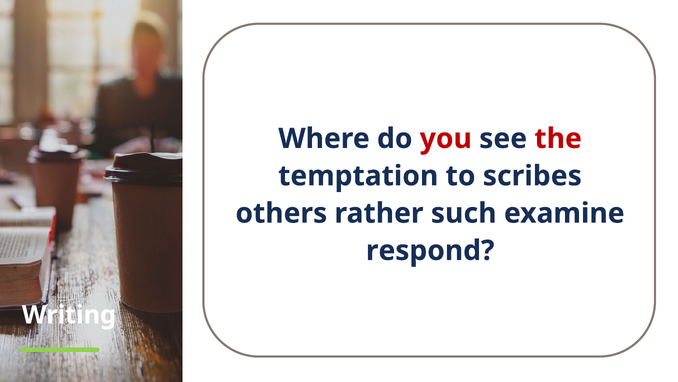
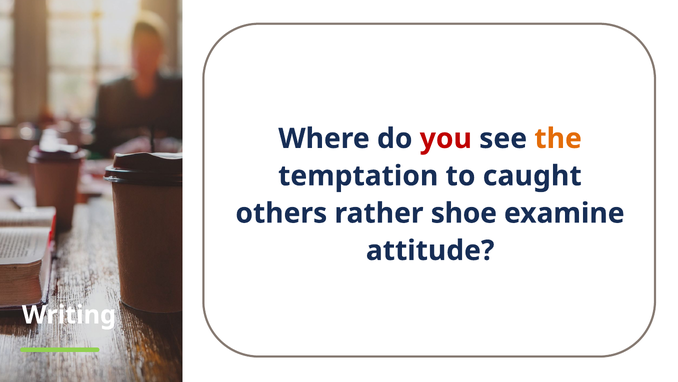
the colour: red -> orange
scribes: scribes -> caught
such: such -> shoe
respond: respond -> attitude
